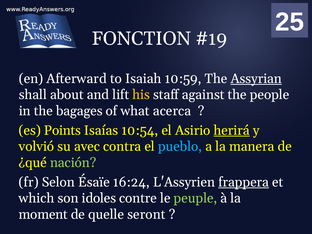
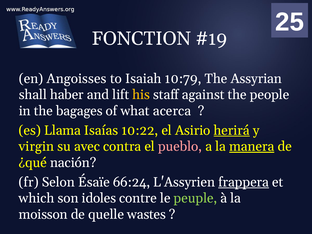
Afterward: Afterward -> Angoisses
10:59: 10:59 -> 10:79
Assyrian underline: present -> none
about: about -> haber
Points: Points -> Llama
10:54: 10:54 -> 10:22
volvió: volvió -> virgin
pueblo colour: light blue -> pink
manera underline: none -> present
nación colour: light green -> white
16:24: 16:24 -> 66:24
moment: moment -> moisson
seront: seront -> wastes
